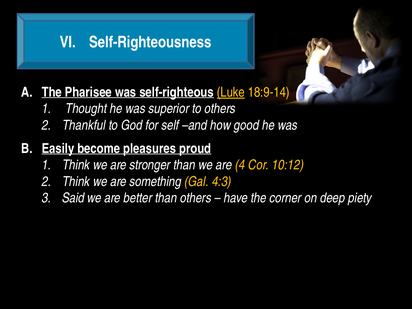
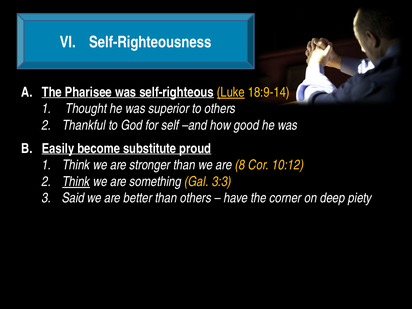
pleasures: pleasures -> substitute
4: 4 -> 8
Think at (76, 182) underline: none -> present
4:3: 4:3 -> 3:3
